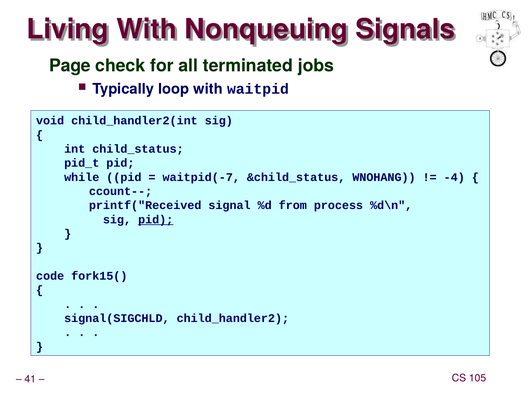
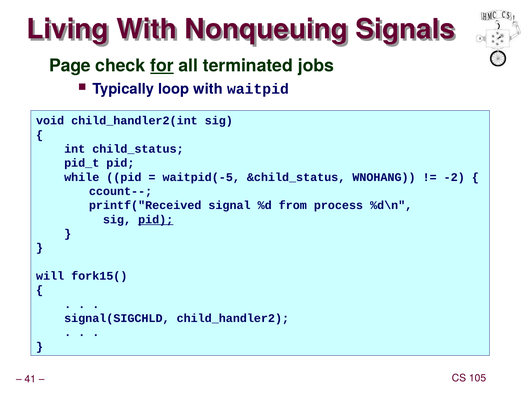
for underline: none -> present
waitpid(-7: waitpid(-7 -> waitpid(-5
-4: -4 -> -2
code: code -> will
